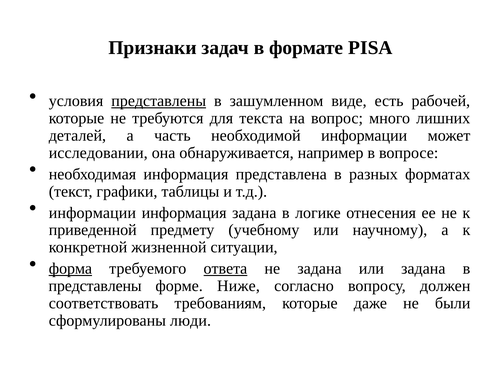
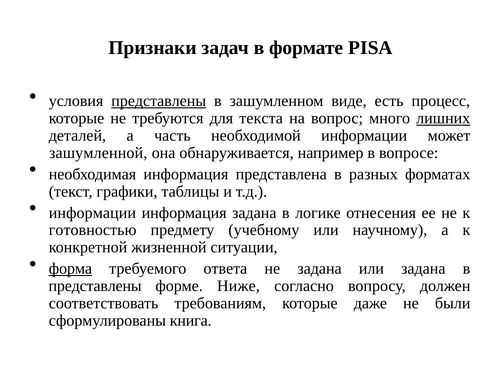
рабочей: рабочей -> процесс
лишних underline: none -> present
исследовании: исследовании -> зашумленной
приведенной: приведенной -> готовностью
ответа underline: present -> none
люди: люди -> книга
